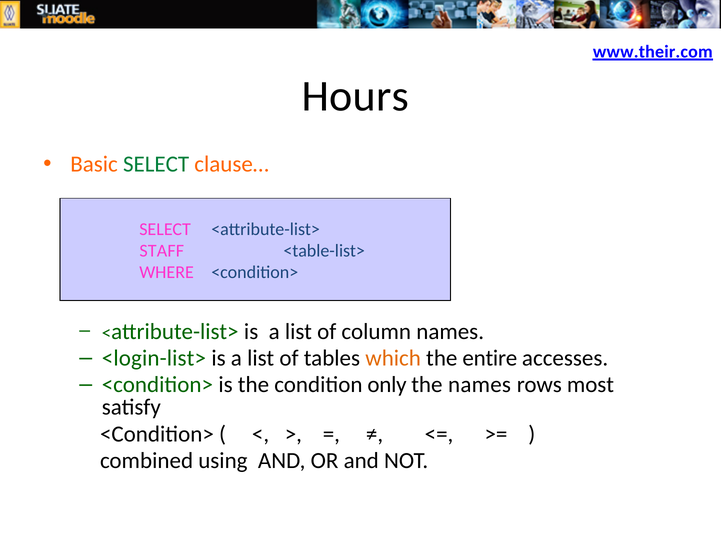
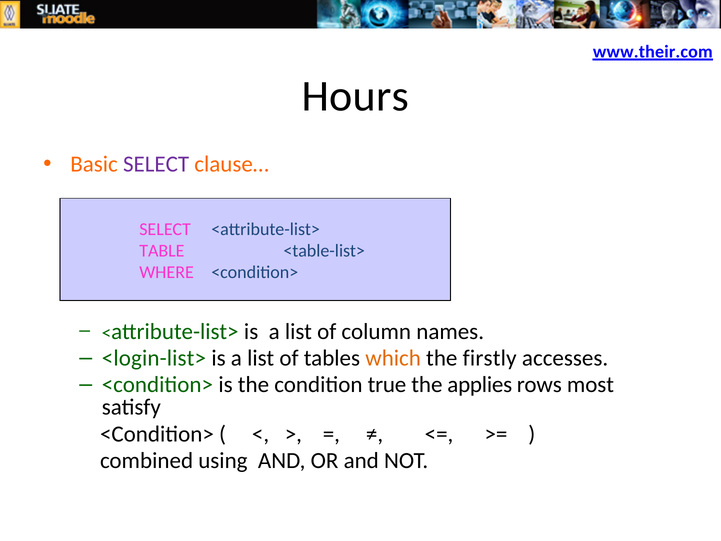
SELECT at (156, 164) colour: green -> purple
STAFF: STAFF -> TABLE
entire: entire -> firstly
only: only -> true
the names: names -> applies
